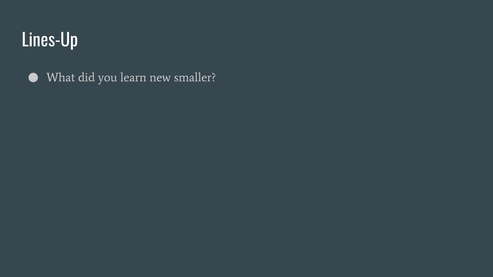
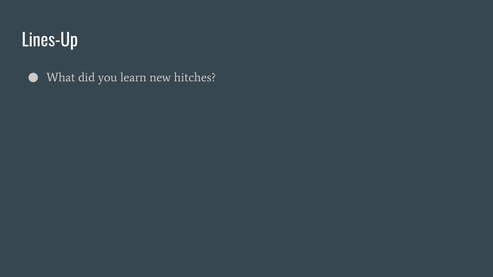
smaller: smaller -> hitches
